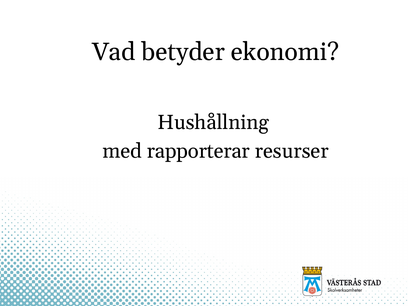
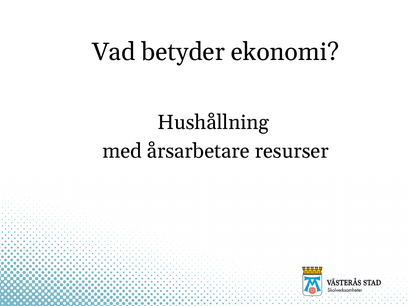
rapporterar: rapporterar -> årsarbetare
